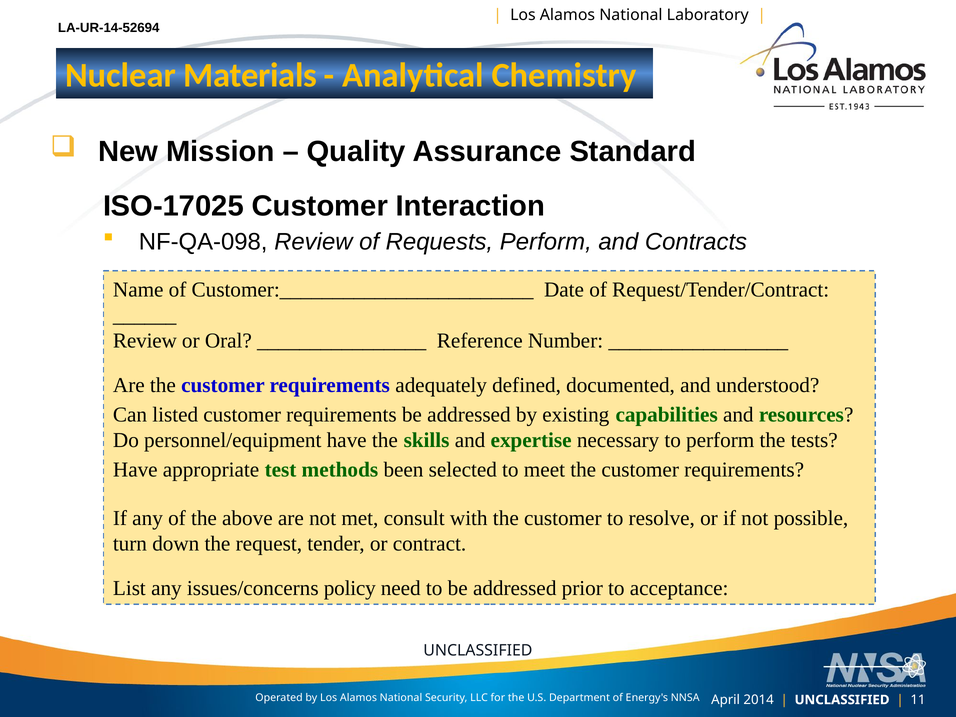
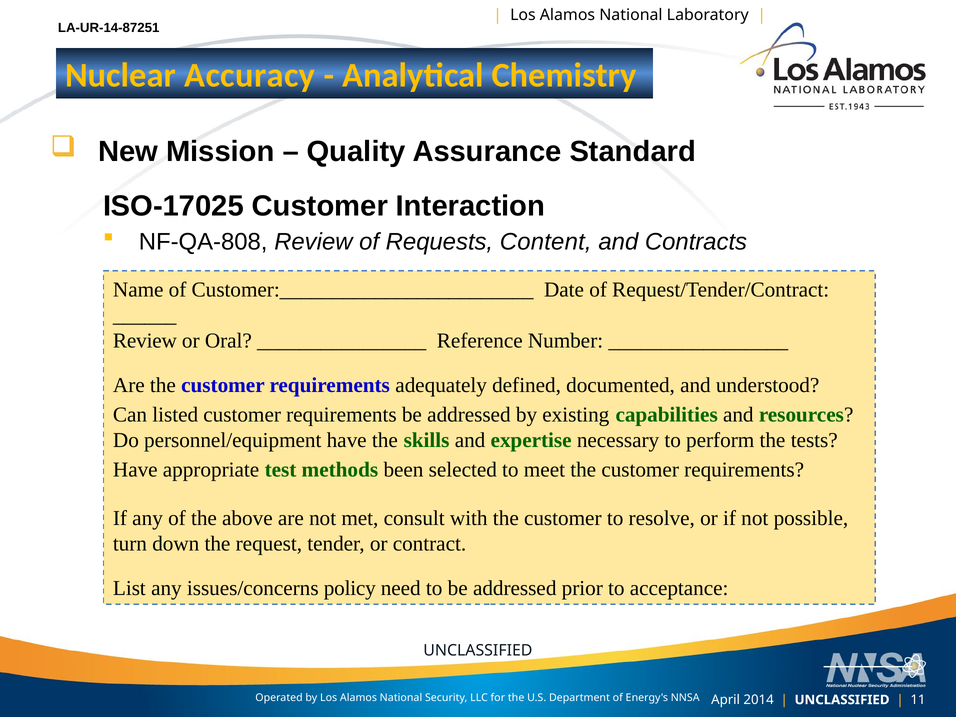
LA-UR-14-52694: LA-UR-14-52694 -> LA-UR-14-87251
Materials: Materials -> Accuracy
NF-QA-098: NF-QA-098 -> NF-QA-808
Requests Perform: Perform -> Content
